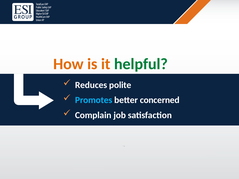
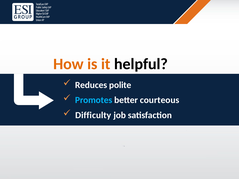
helpful colour: green -> black
concerned: concerned -> courteous
Complain: Complain -> Difficulty
